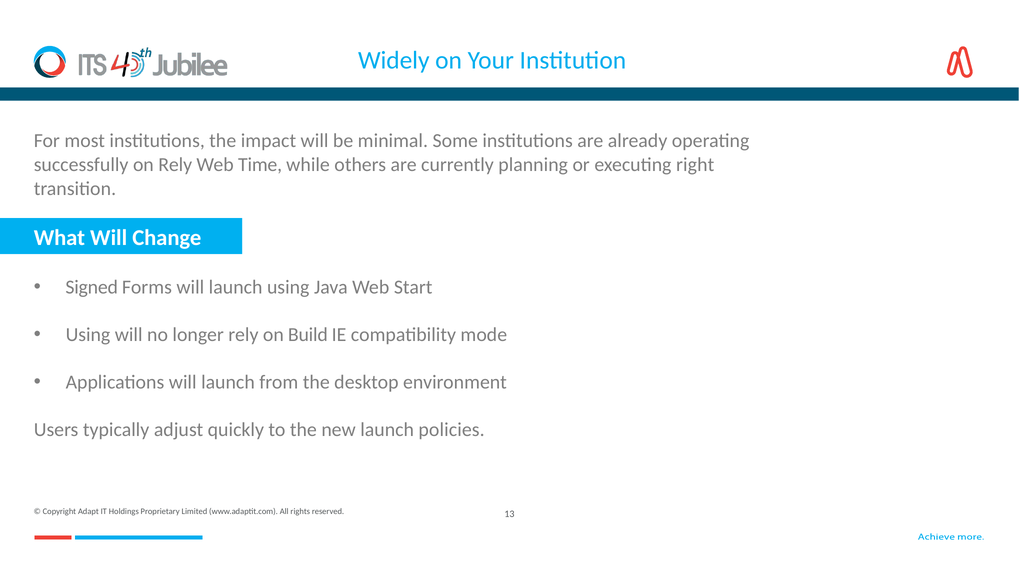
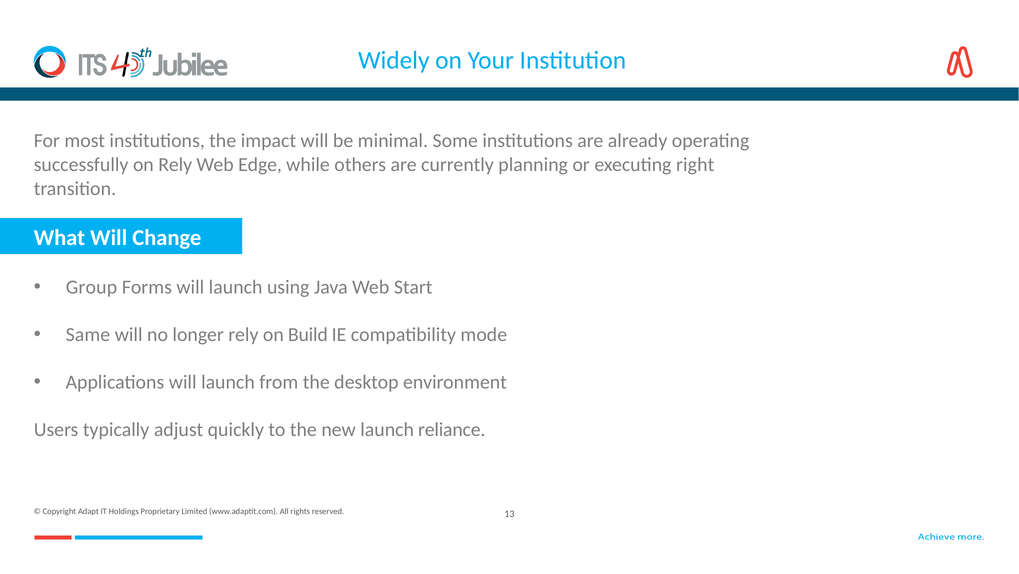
Time: Time -> Edge
Signed: Signed -> Group
Using at (88, 335): Using -> Same
policies: policies -> reliance
